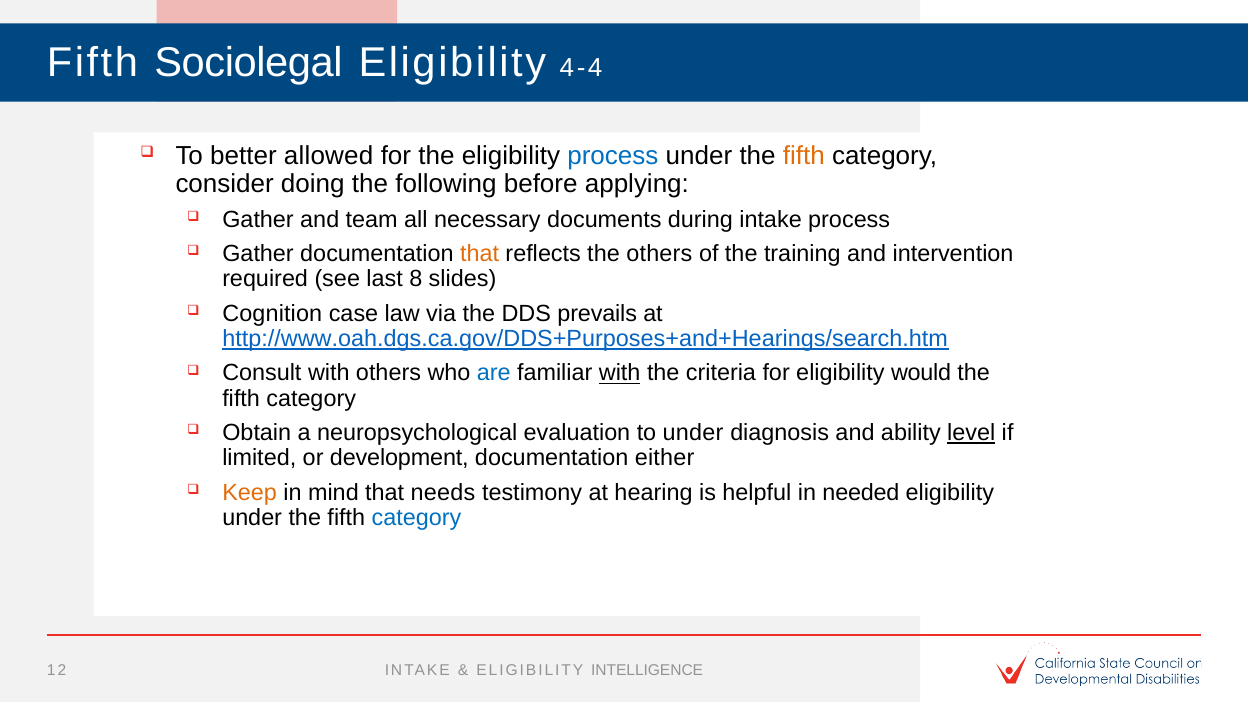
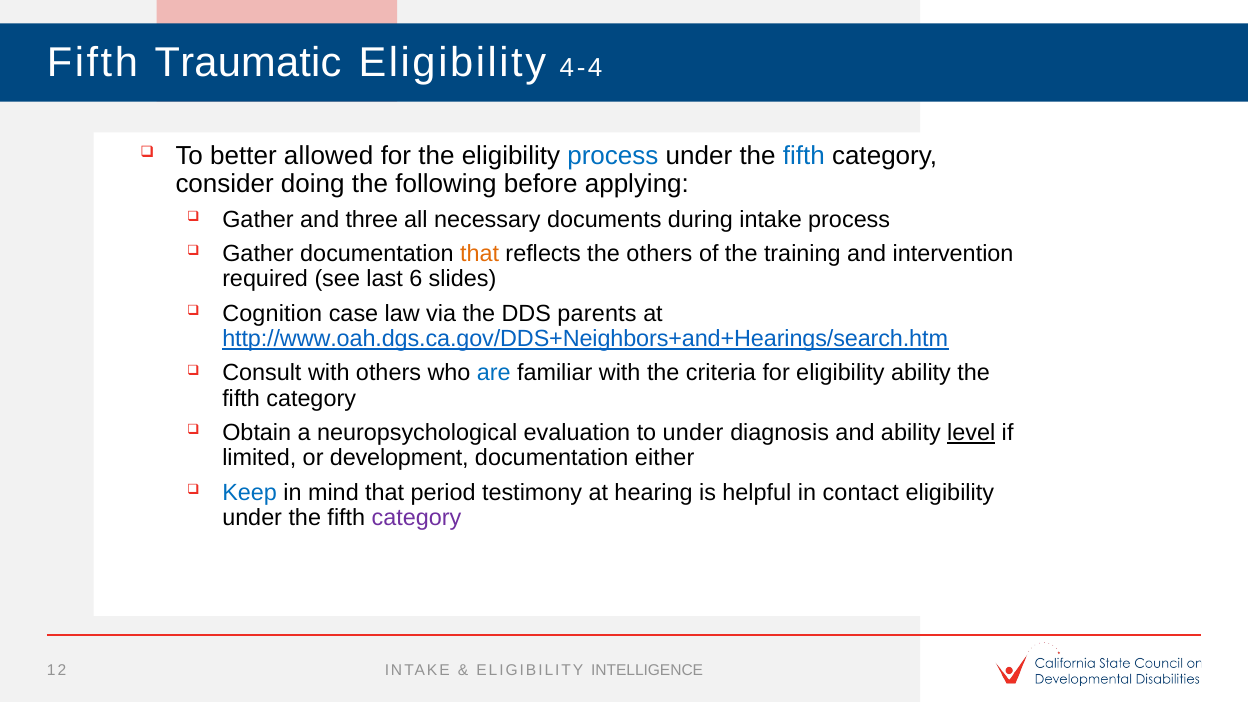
Sociolegal: Sociolegal -> Traumatic
fifth at (804, 156) colour: orange -> blue
team: team -> three
8: 8 -> 6
prevails: prevails -> parents
http://www.oah.dgs.ca.gov/DDS+Purposes+and+Hearings/search.htm: http://www.oah.dgs.ca.gov/DDS+Purposes+and+Hearings/search.htm -> http://www.oah.dgs.ca.gov/DDS+Neighbors+and+Hearings/search.htm
with at (620, 373) underline: present -> none
eligibility would: would -> ability
Keep colour: orange -> blue
needs: needs -> period
needed: needed -> contact
category at (416, 518) colour: blue -> purple
